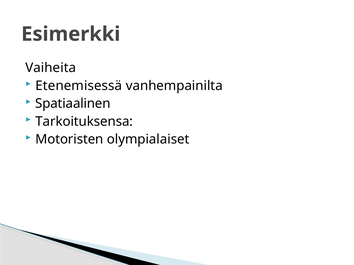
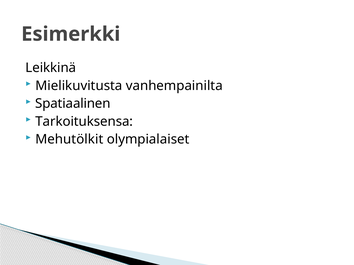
Vaiheita: Vaiheita -> Leikkinä
Etenemisessä: Etenemisessä -> Mielikuvitusta
Motoristen: Motoristen -> Mehutölkit
